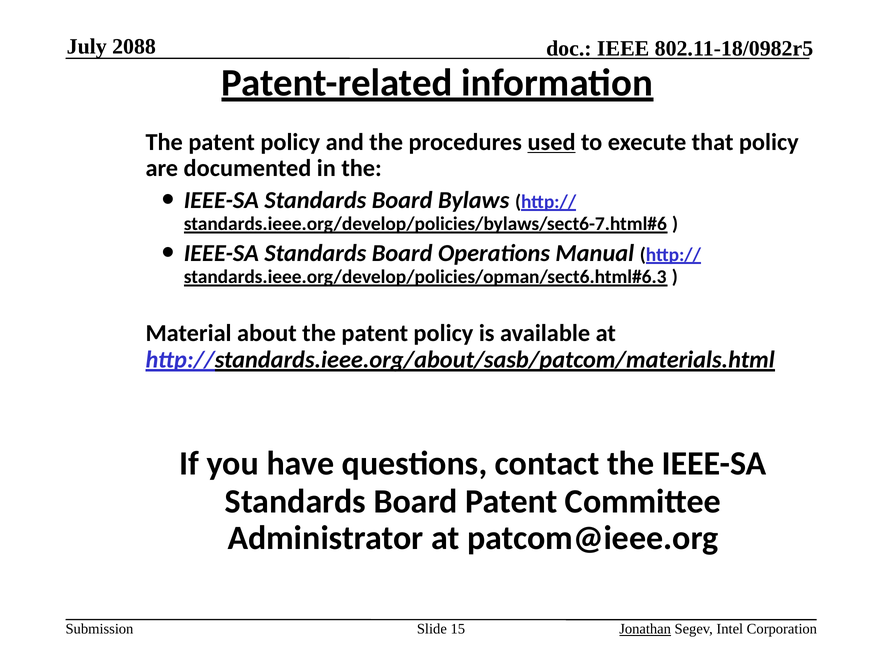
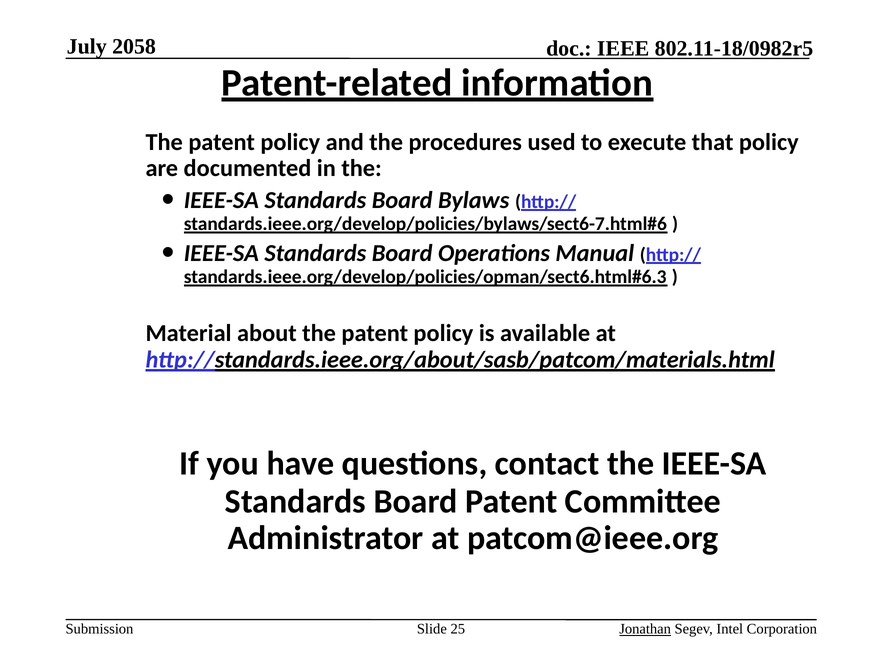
2088: 2088 -> 2058
used underline: present -> none
15: 15 -> 25
